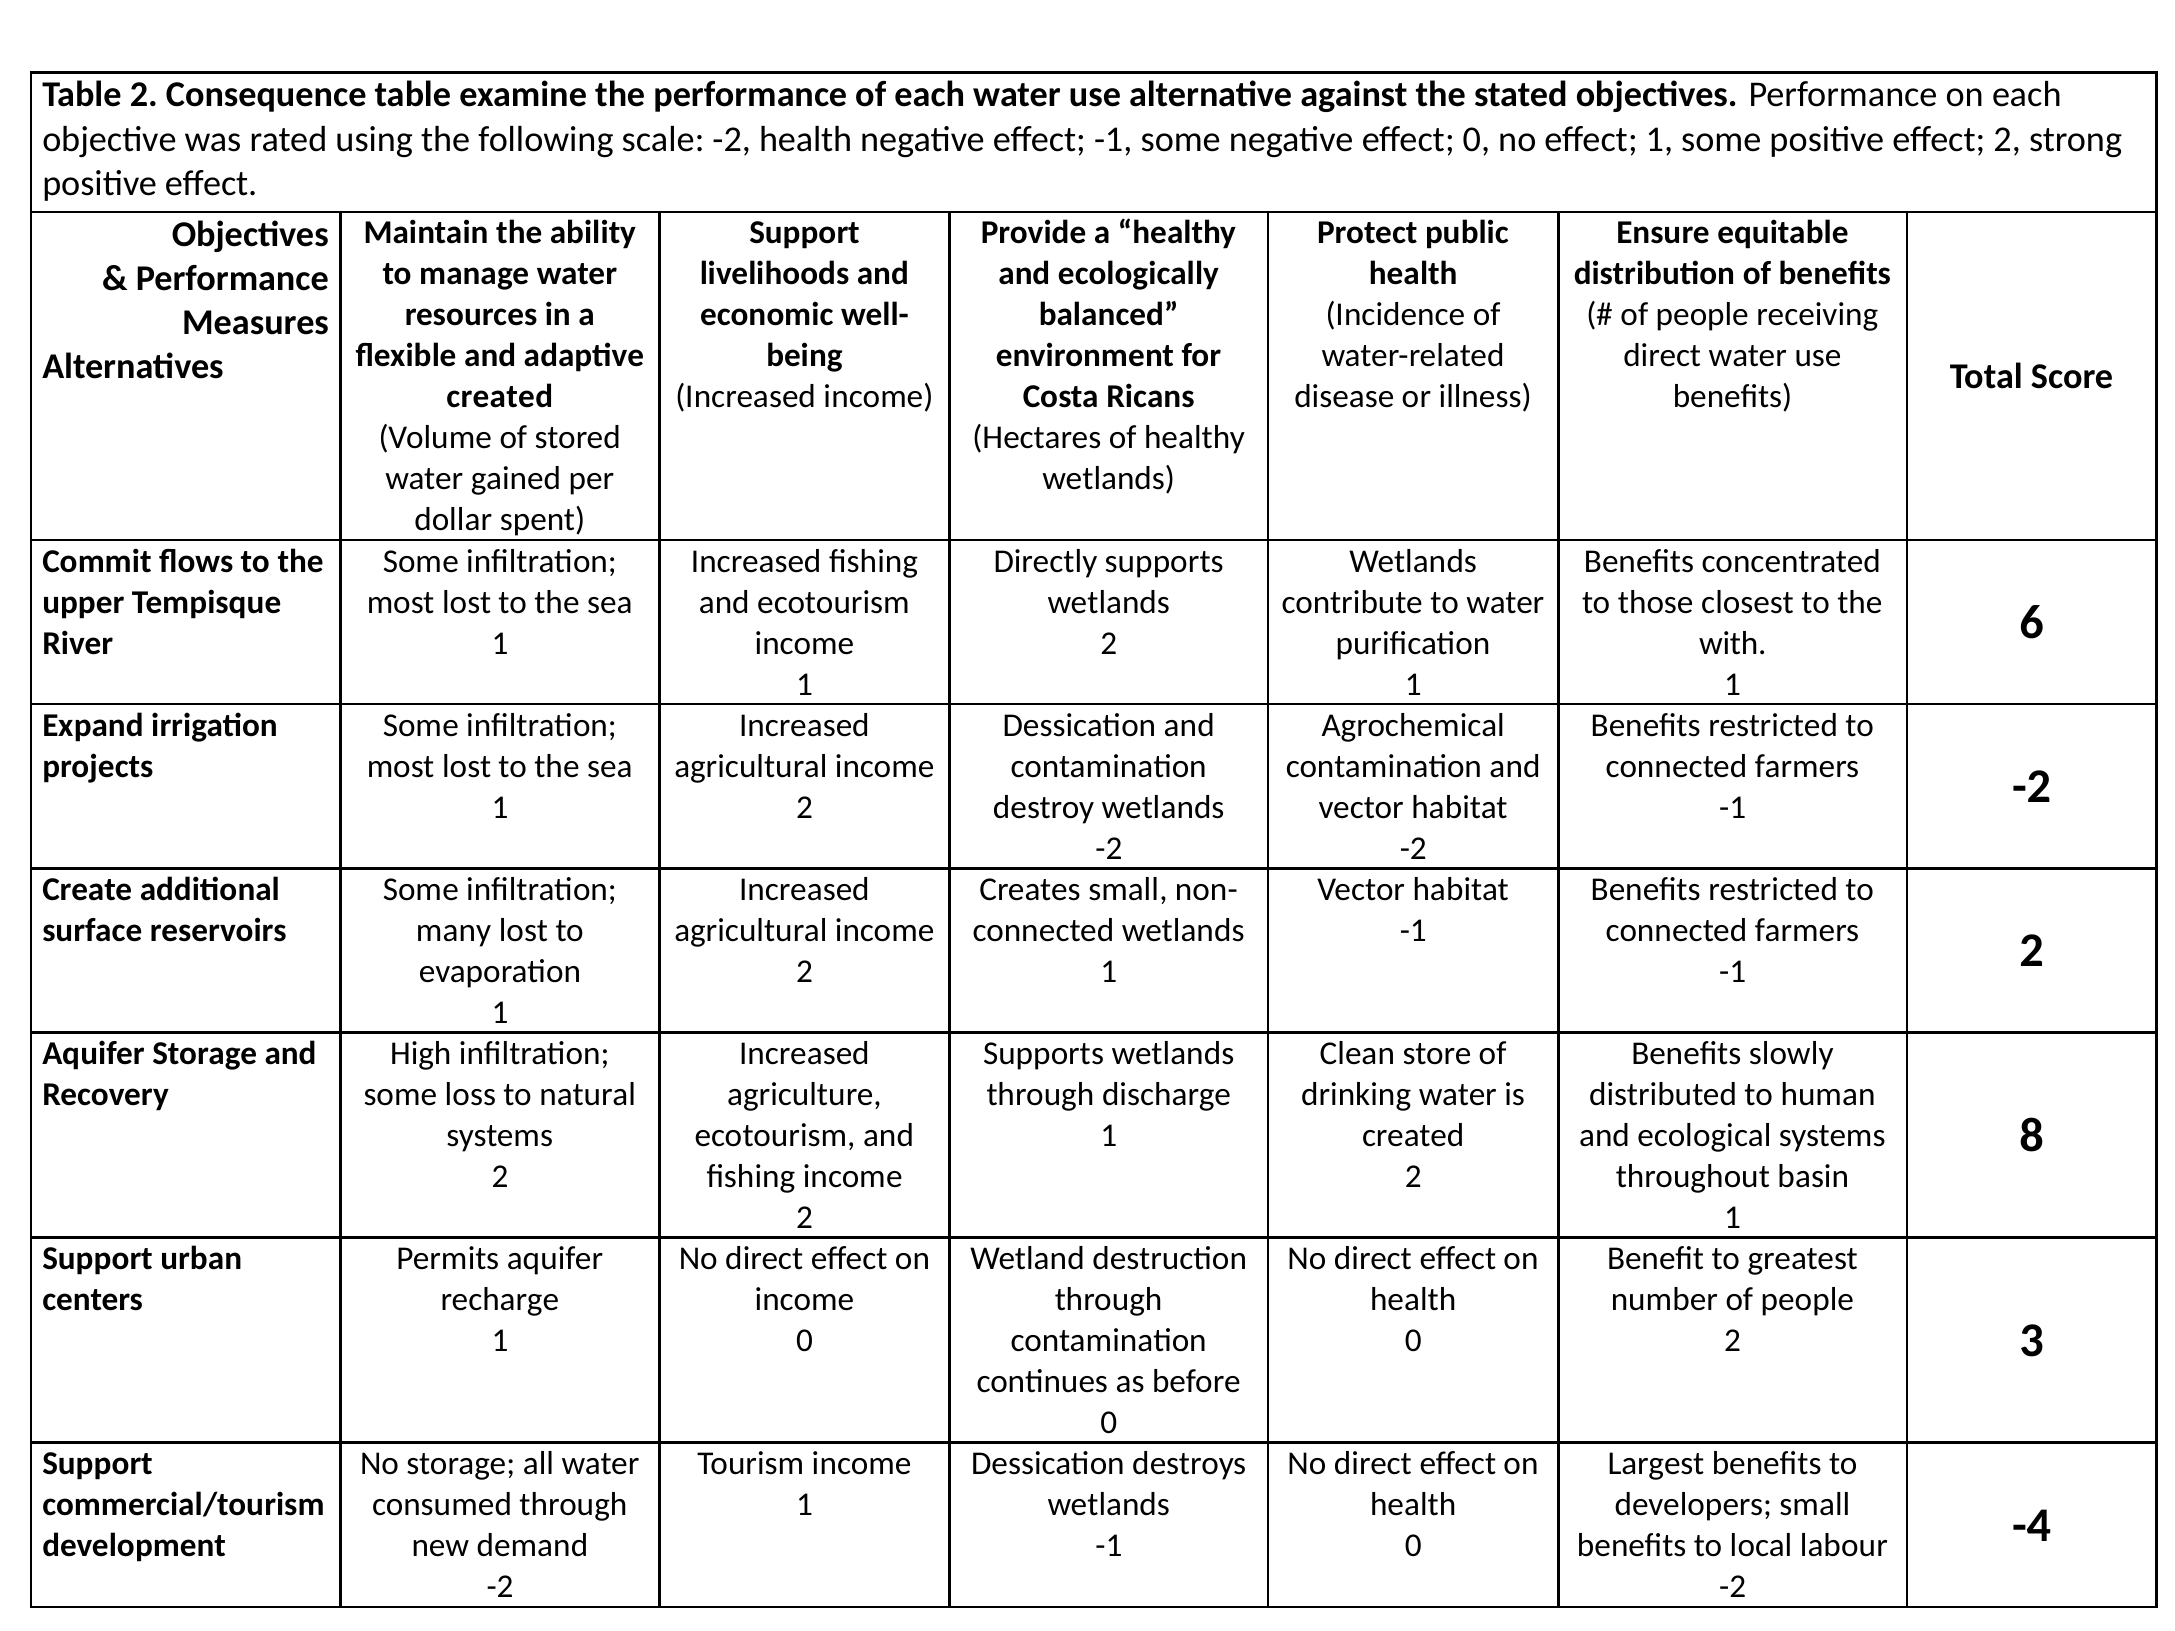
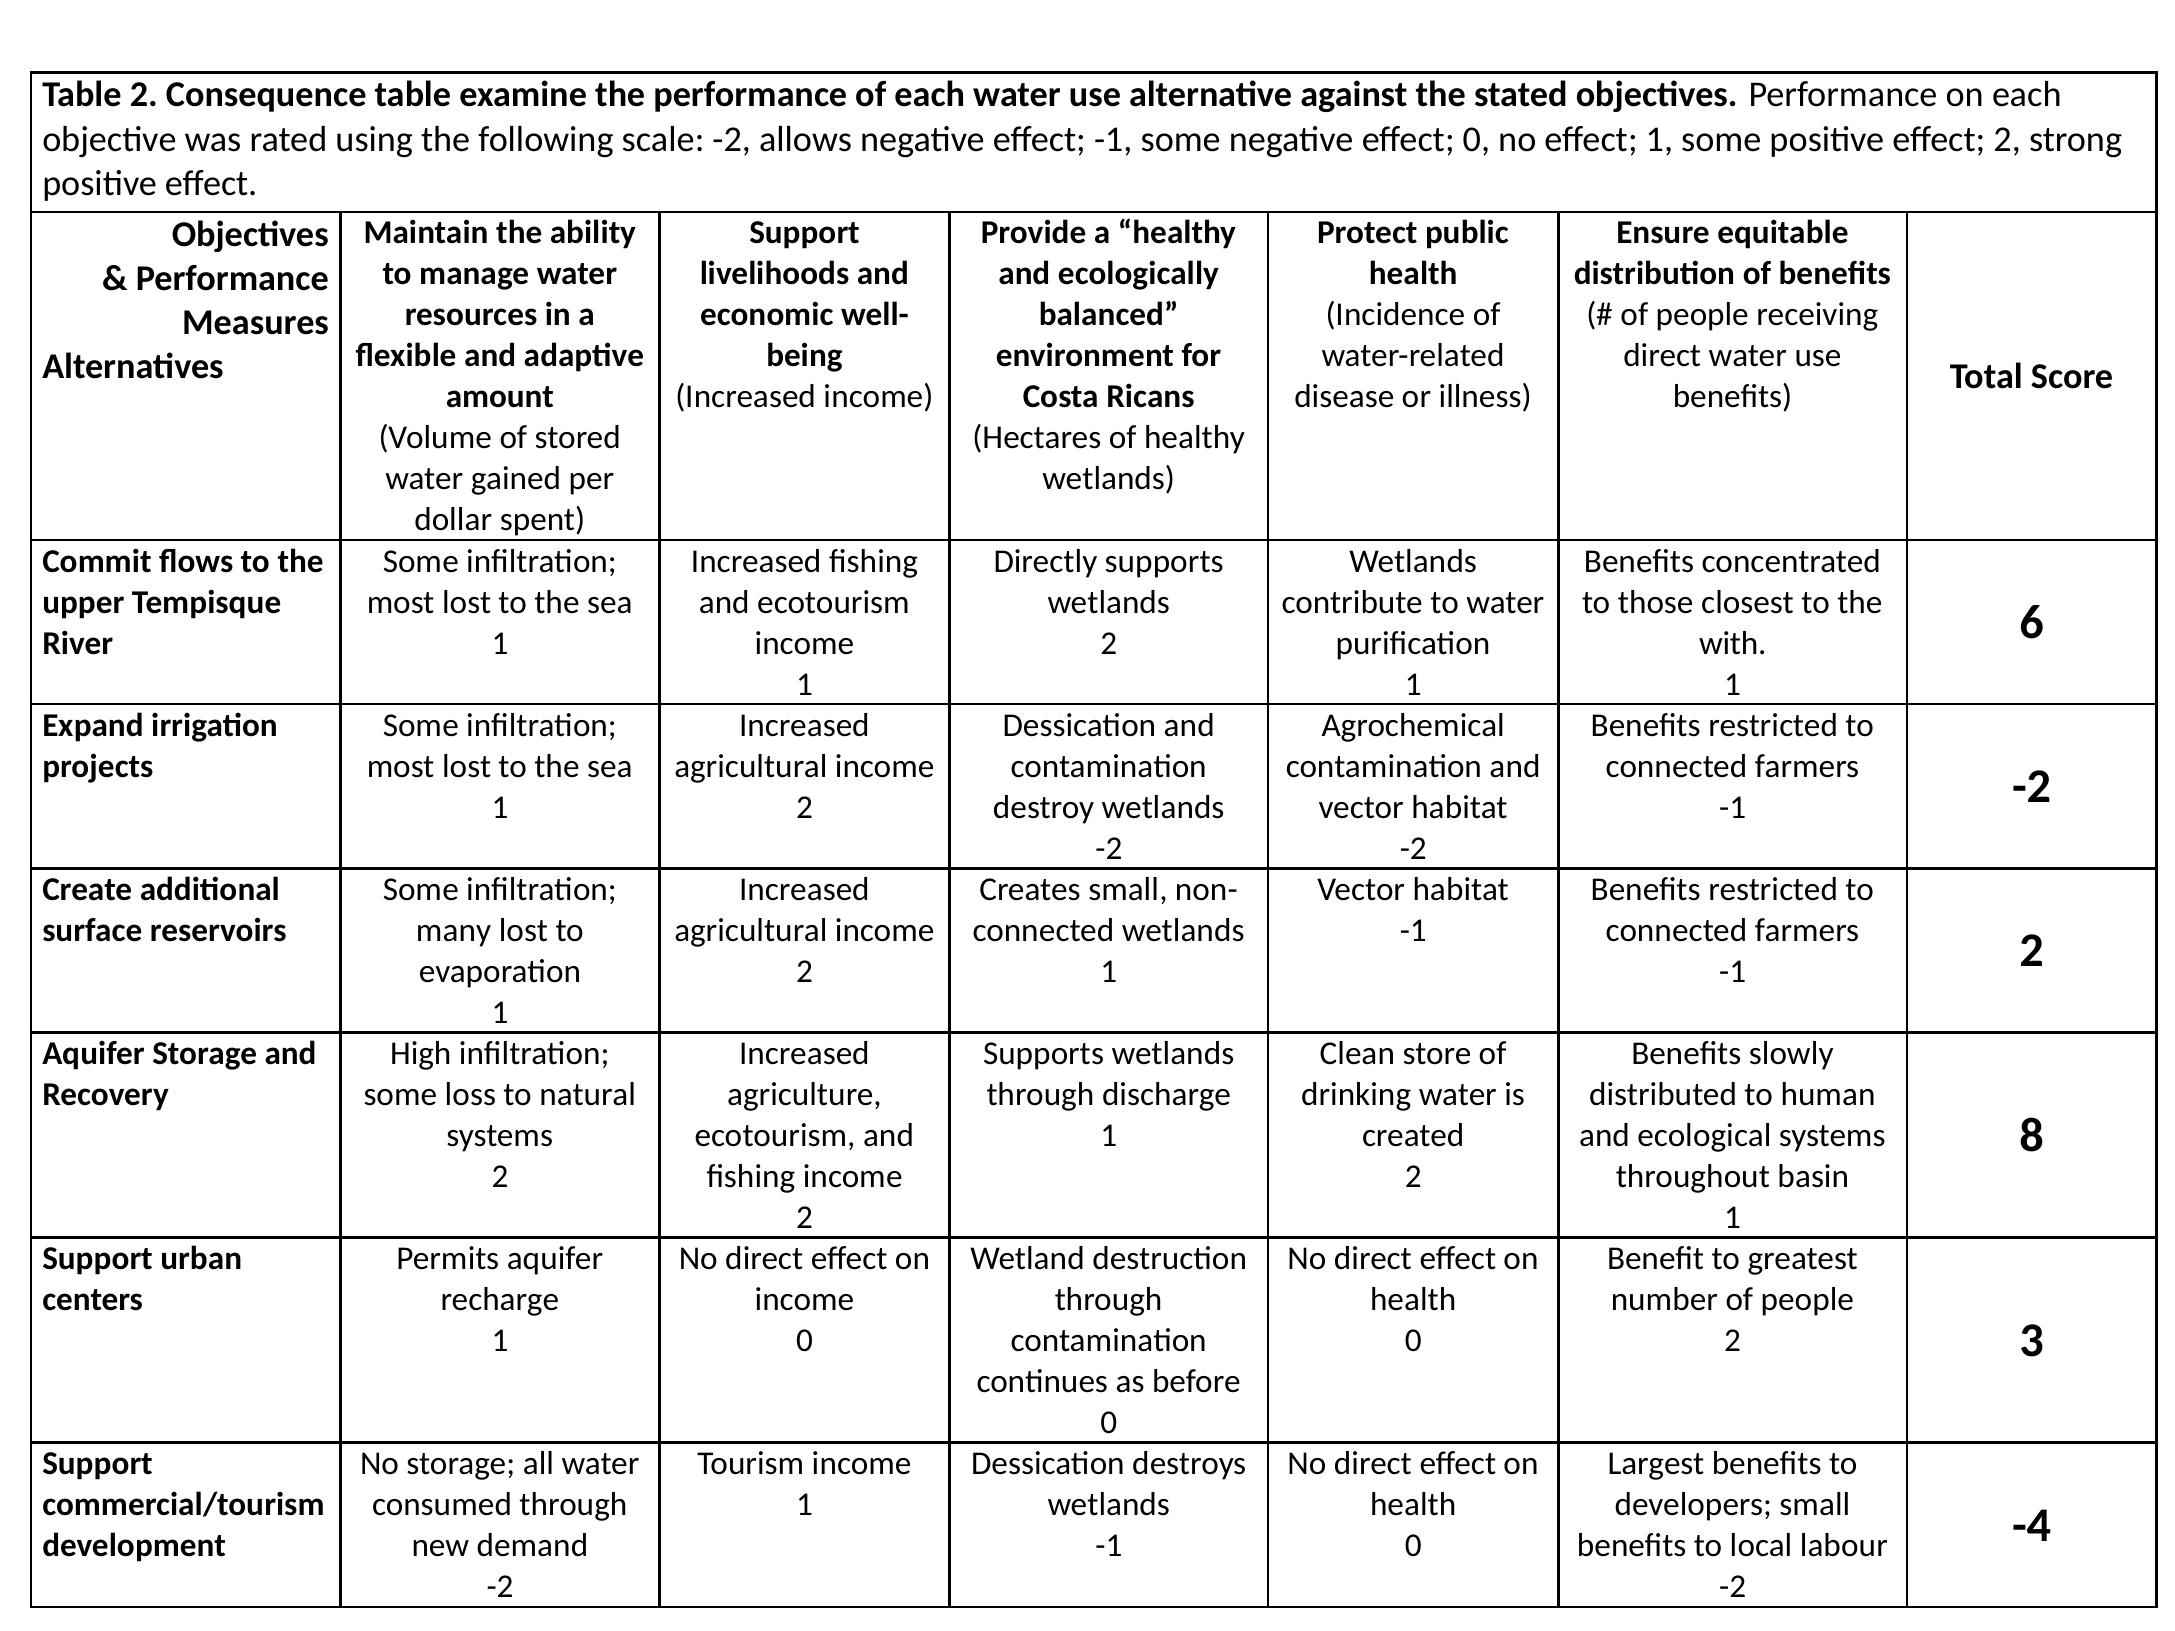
-2 health: health -> allows
created at (500, 397): created -> amount
